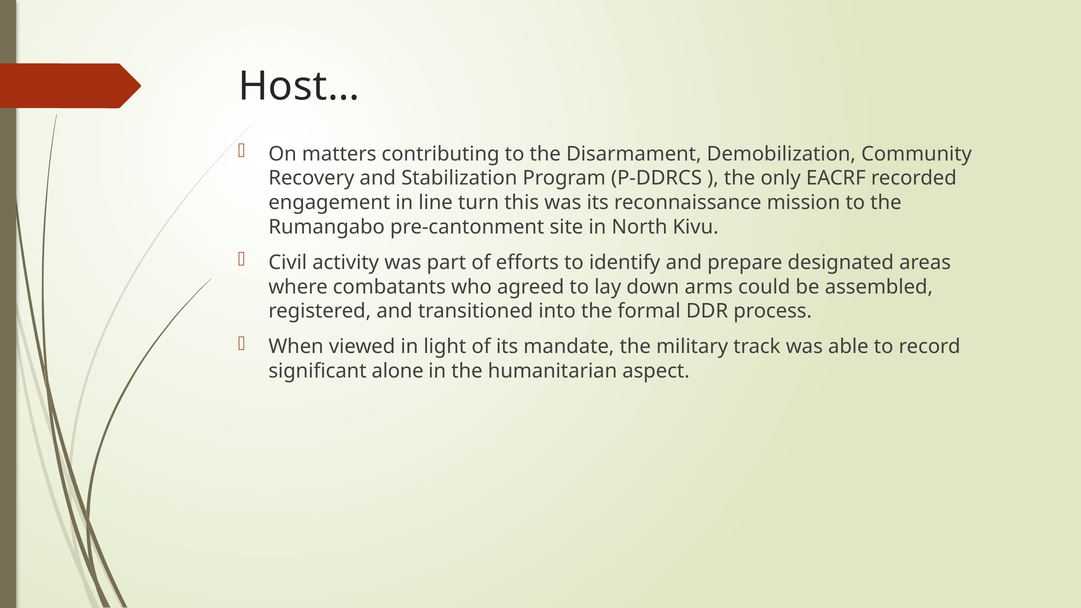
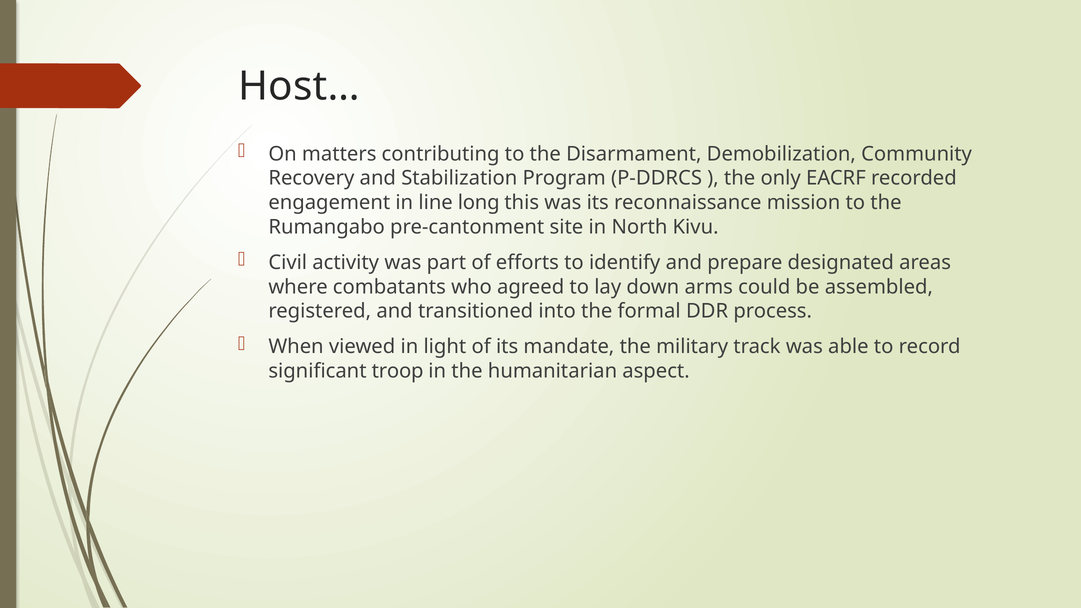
turn: turn -> long
alone: alone -> troop
